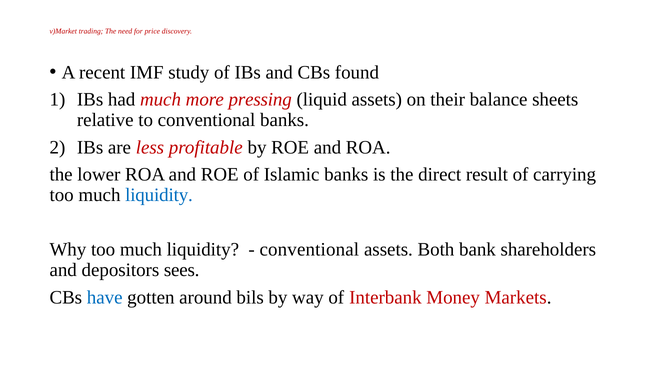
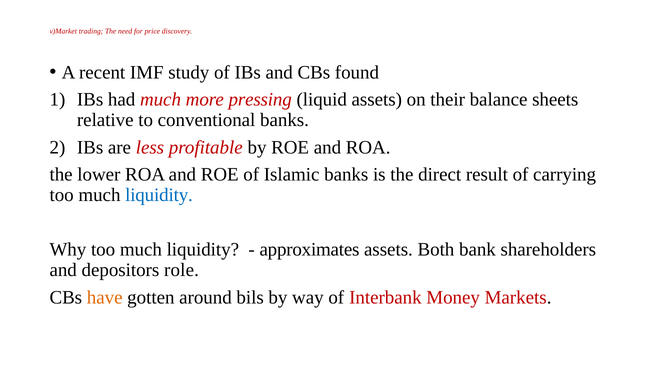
conventional at (309, 249): conventional -> approximates
sees: sees -> role
have colour: blue -> orange
